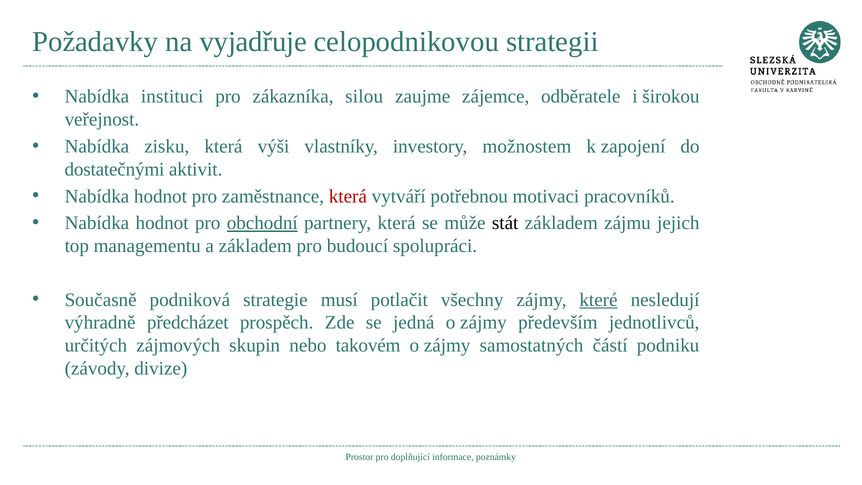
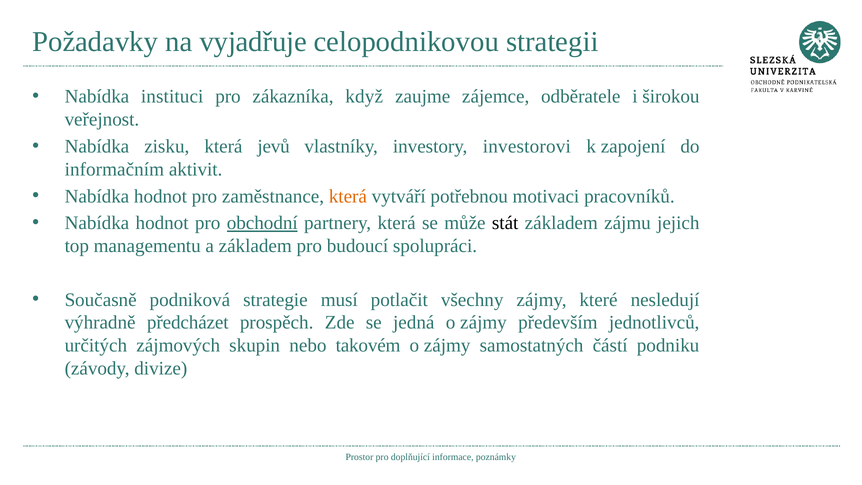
silou: silou -> když
výši: výši -> jevů
možnostem: možnostem -> investorovi
dostatečnými: dostatečnými -> informačním
která at (348, 196) colour: red -> orange
které underline: present -> none
